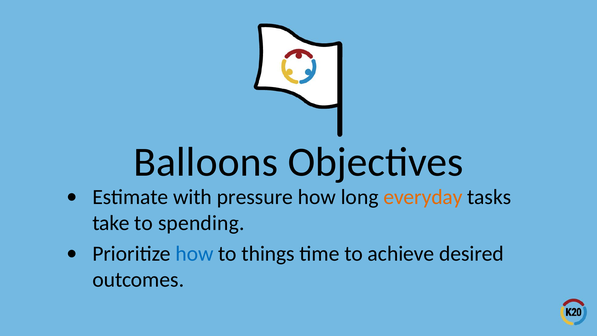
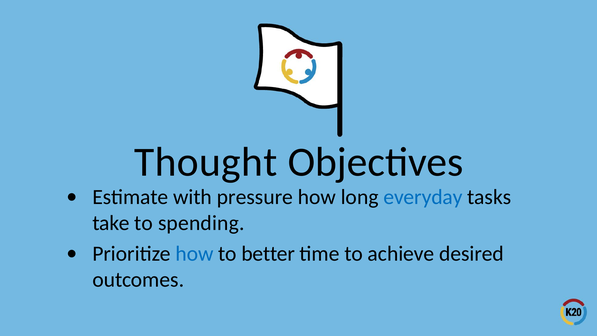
Balloons: Balloons -> Thought
everyday colour: orange -> blue
things: things -> better
